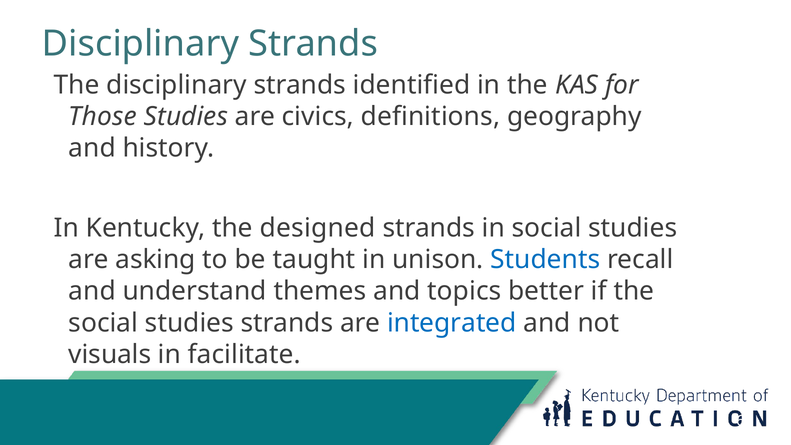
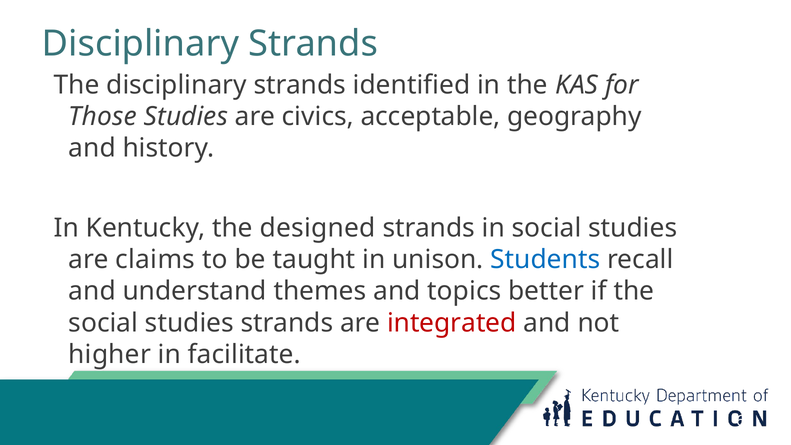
definitions: definitions -> acceptable
asking: asking -> claims
integrated colour: blue -> red
visuals: visuals -> higher
